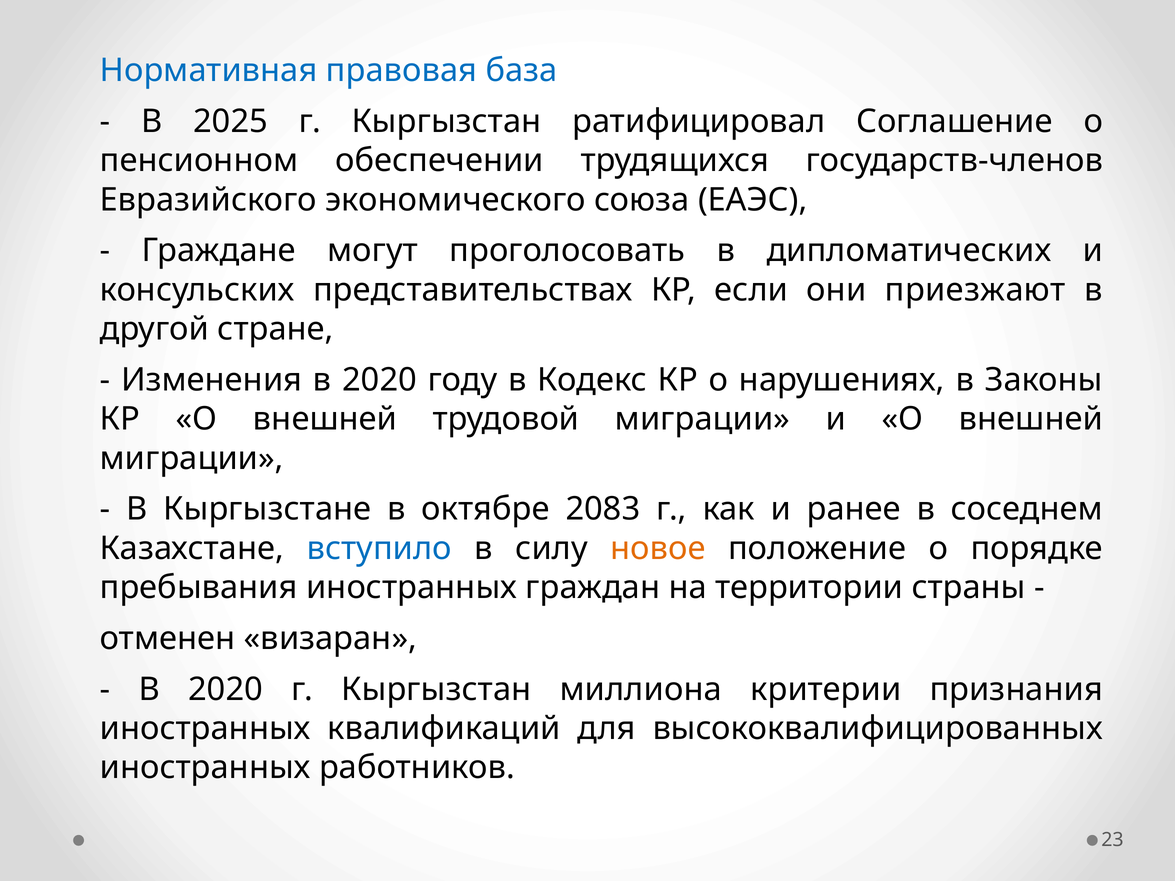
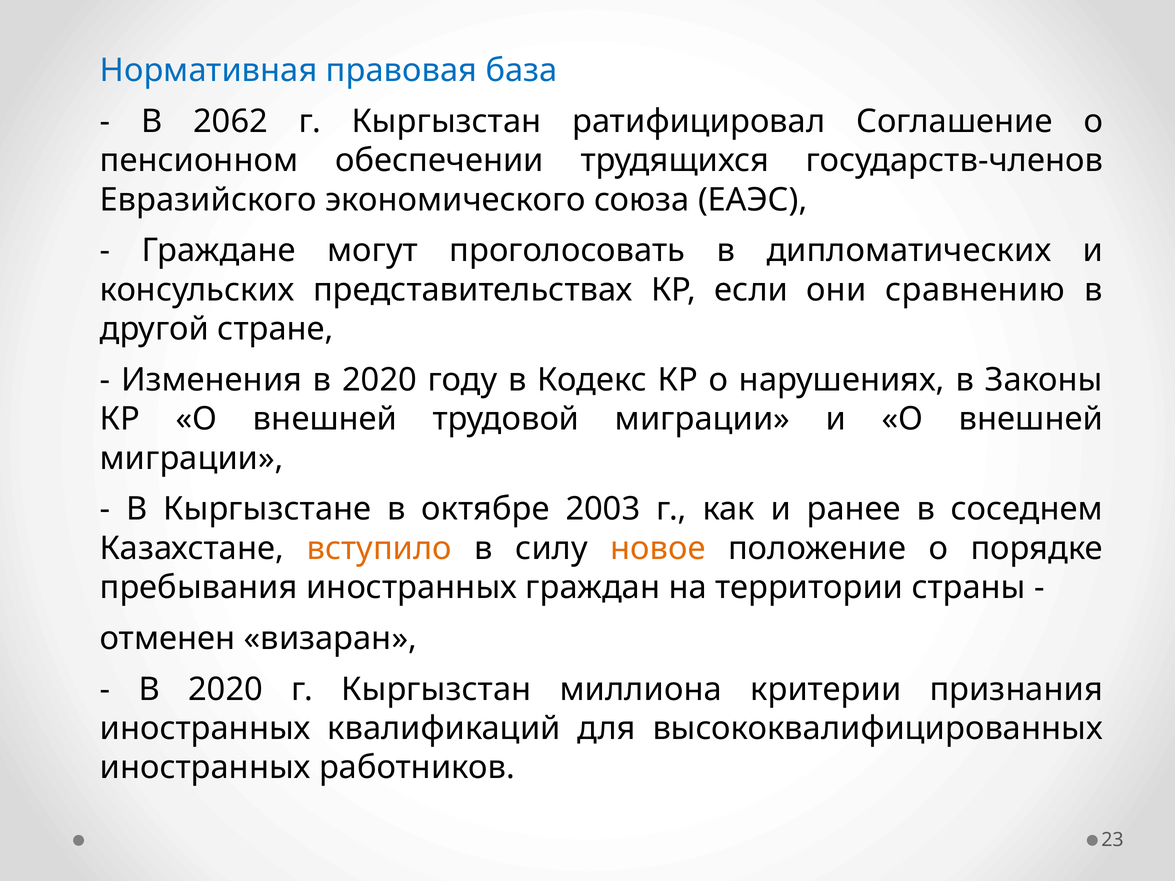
2025: 2025 -> 2062
приезжают: приезжают -> сравнению
2083: 2083 -> 2003
вступило colour: blue -> orange
